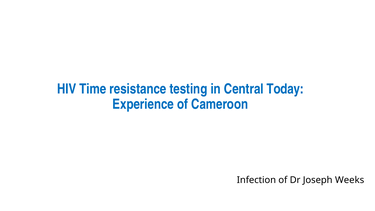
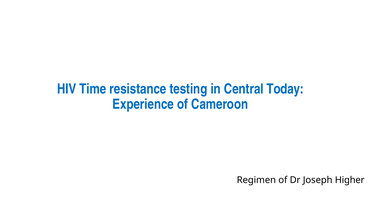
Infection: Infection -> Regimen
Weeks: Weeks -> Higher
